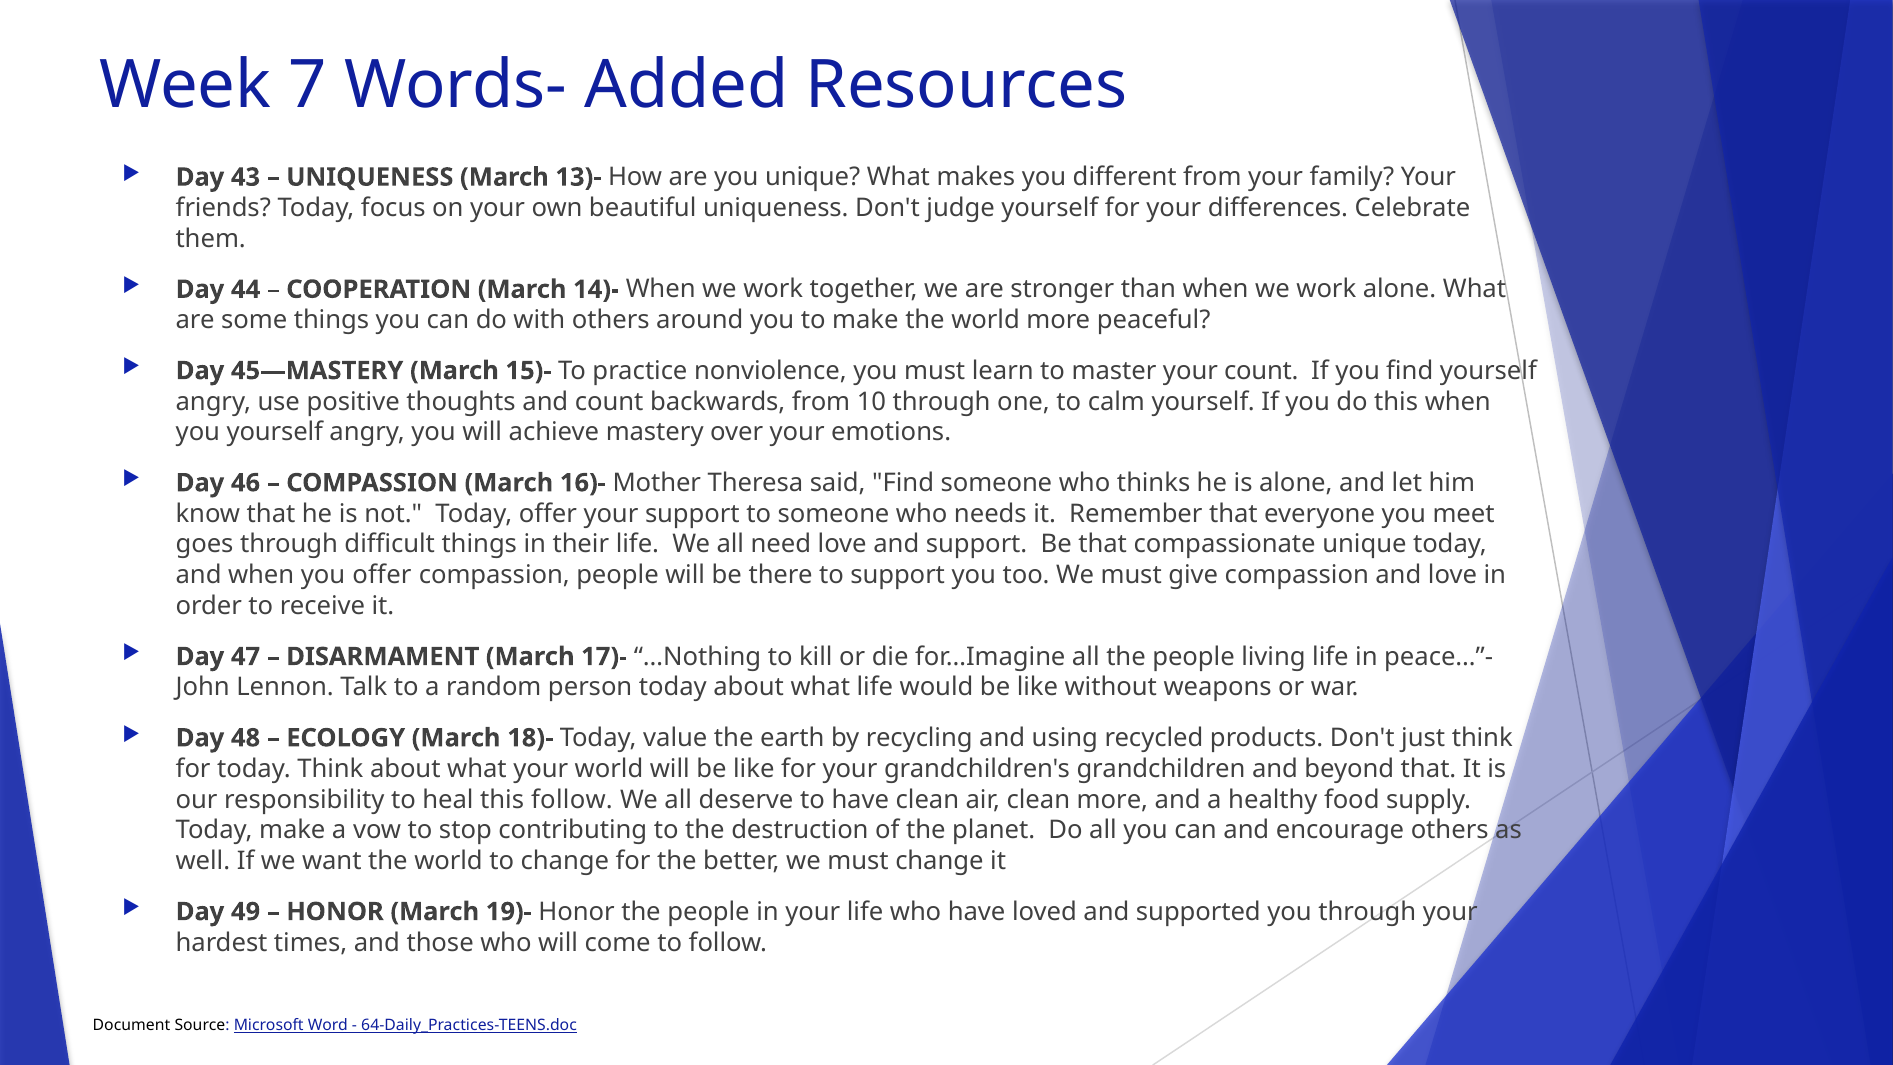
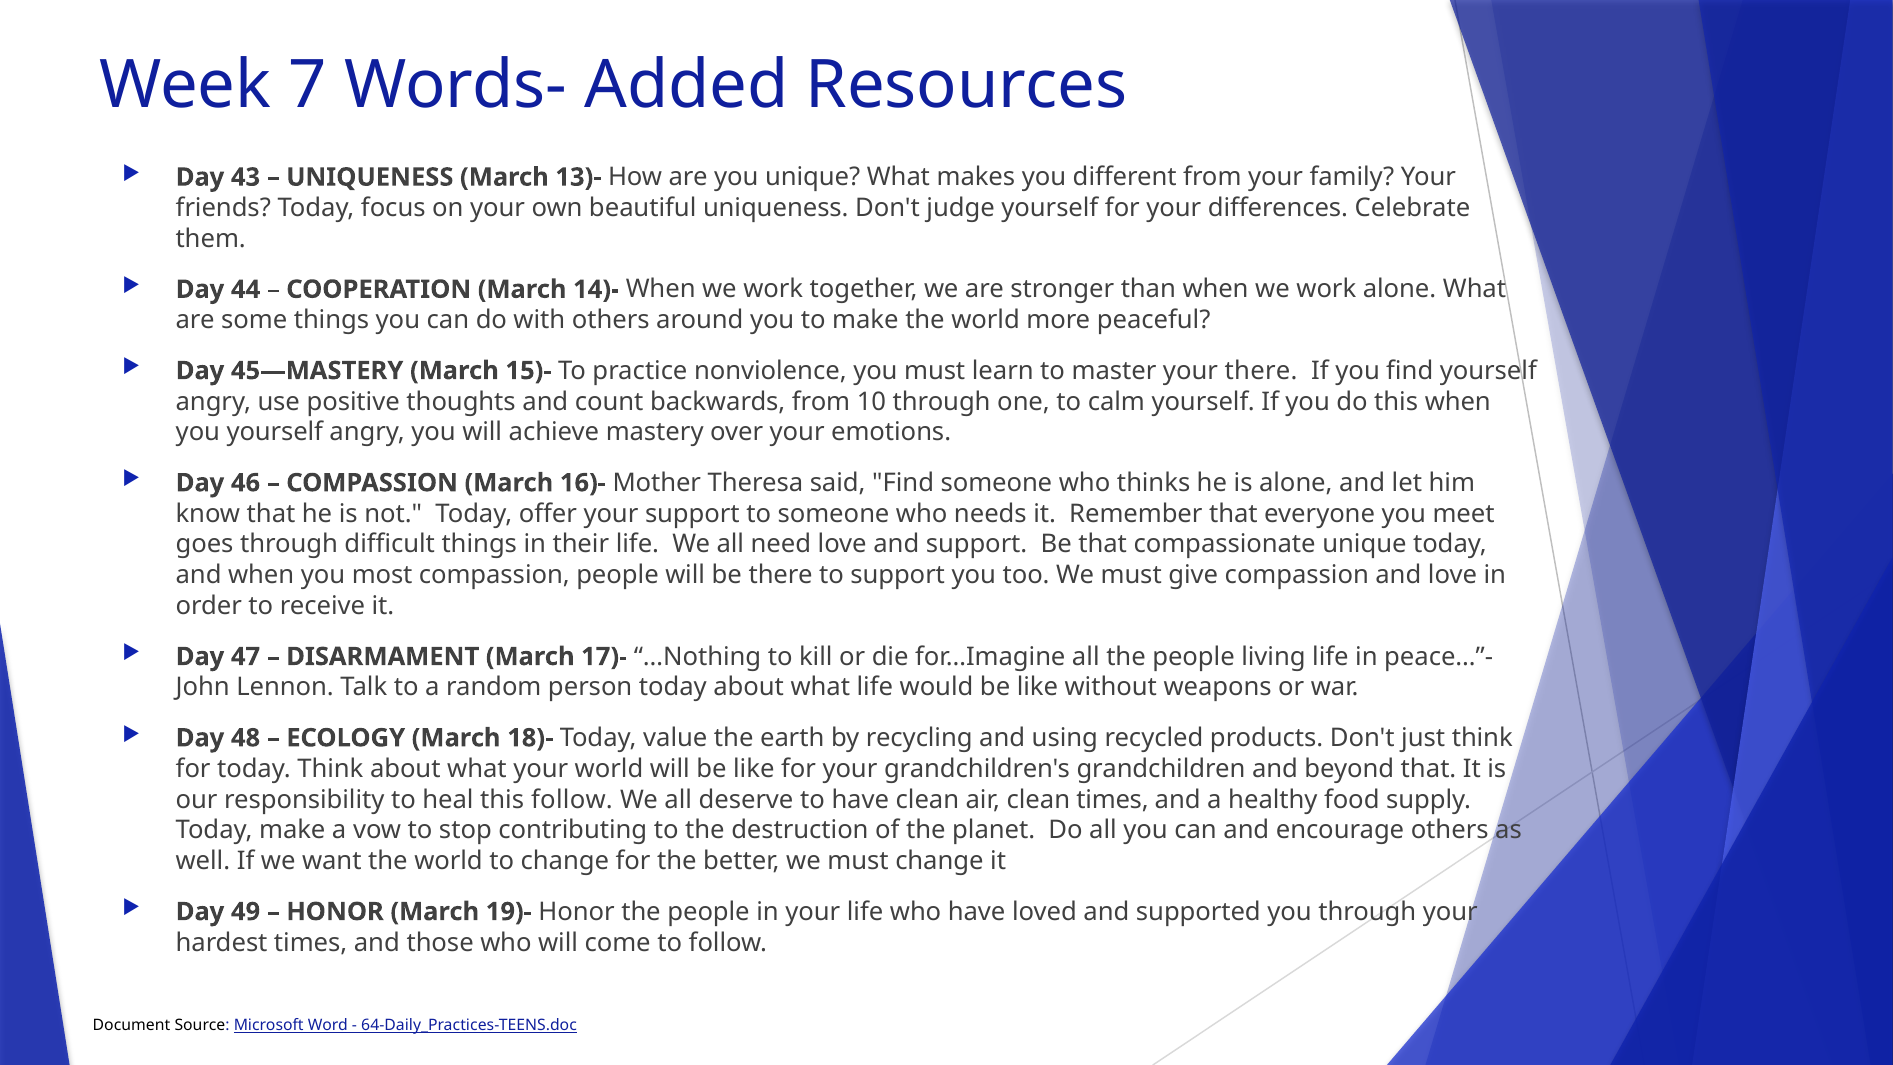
your count: count -> there
you offer: offer -> most
clean more: more -> times
